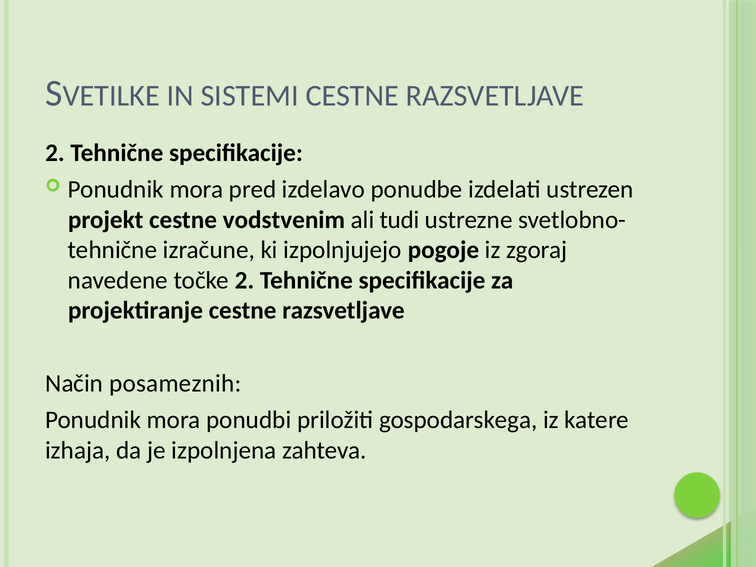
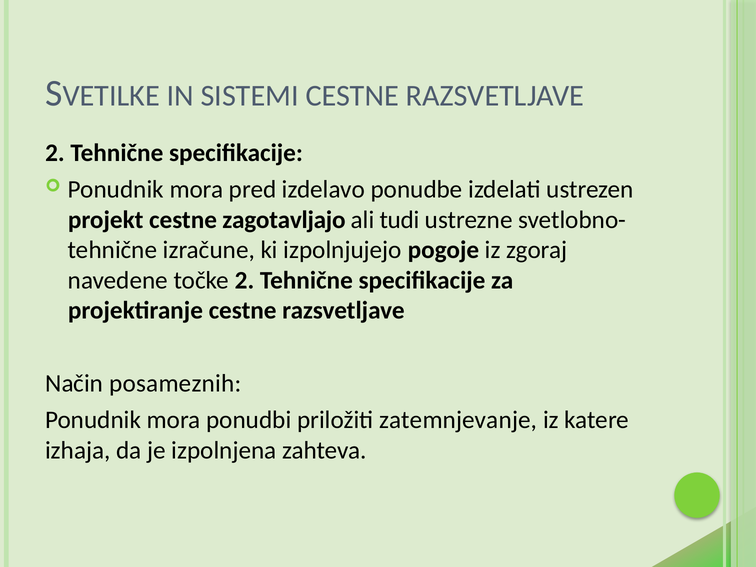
vodstvenim: vodstvenim -> zagotavljajo
gospodarskega: gospodarskega -> zatemnjevanje
